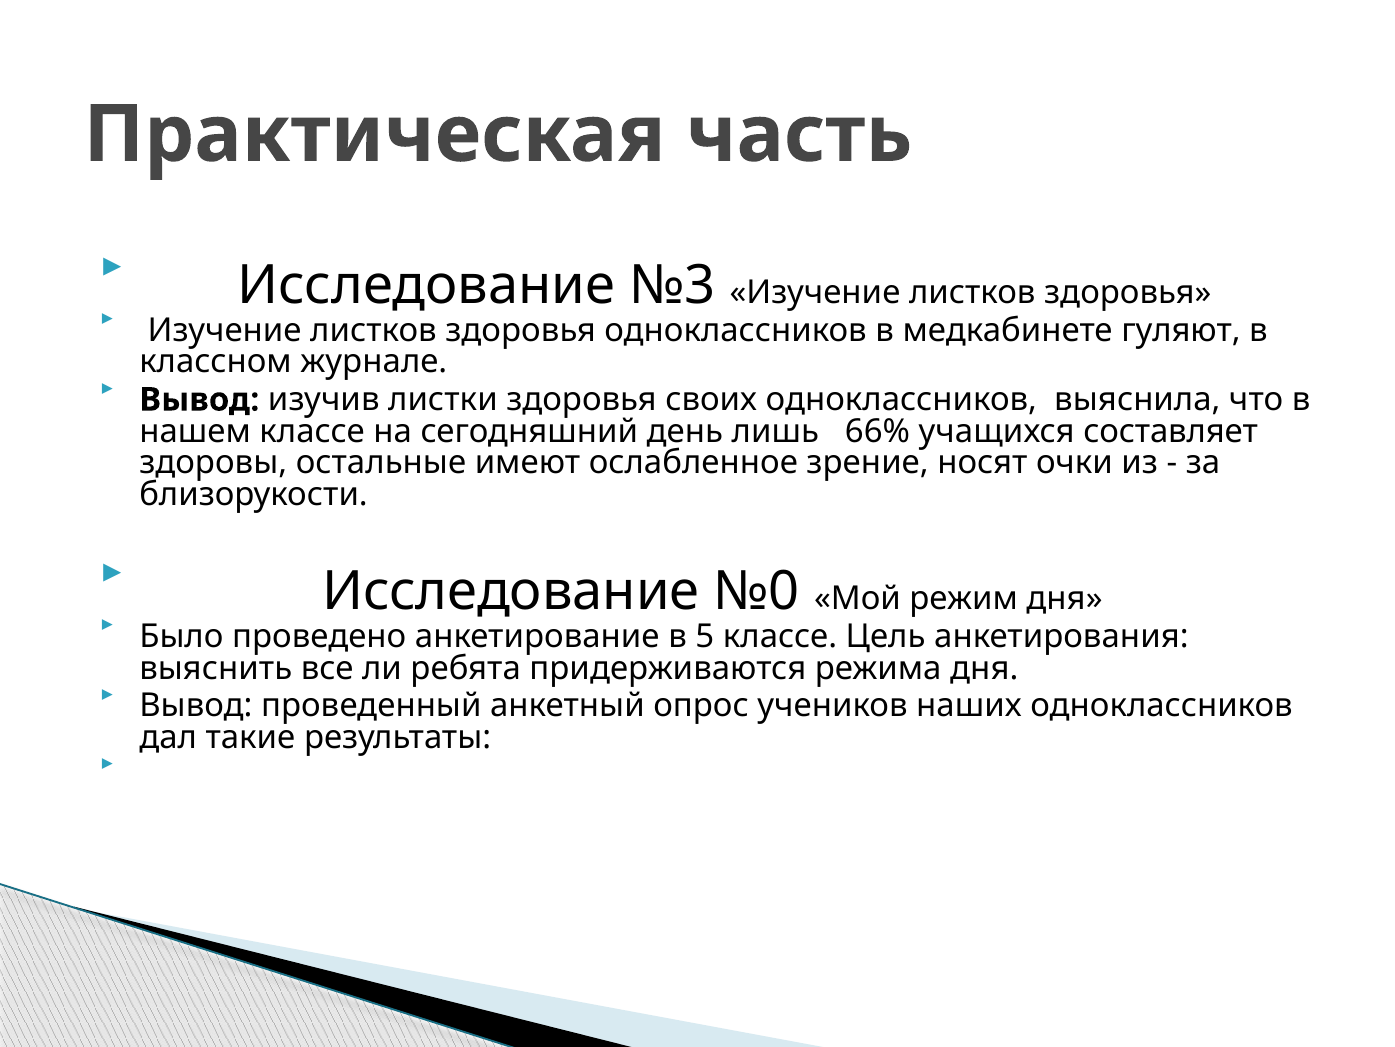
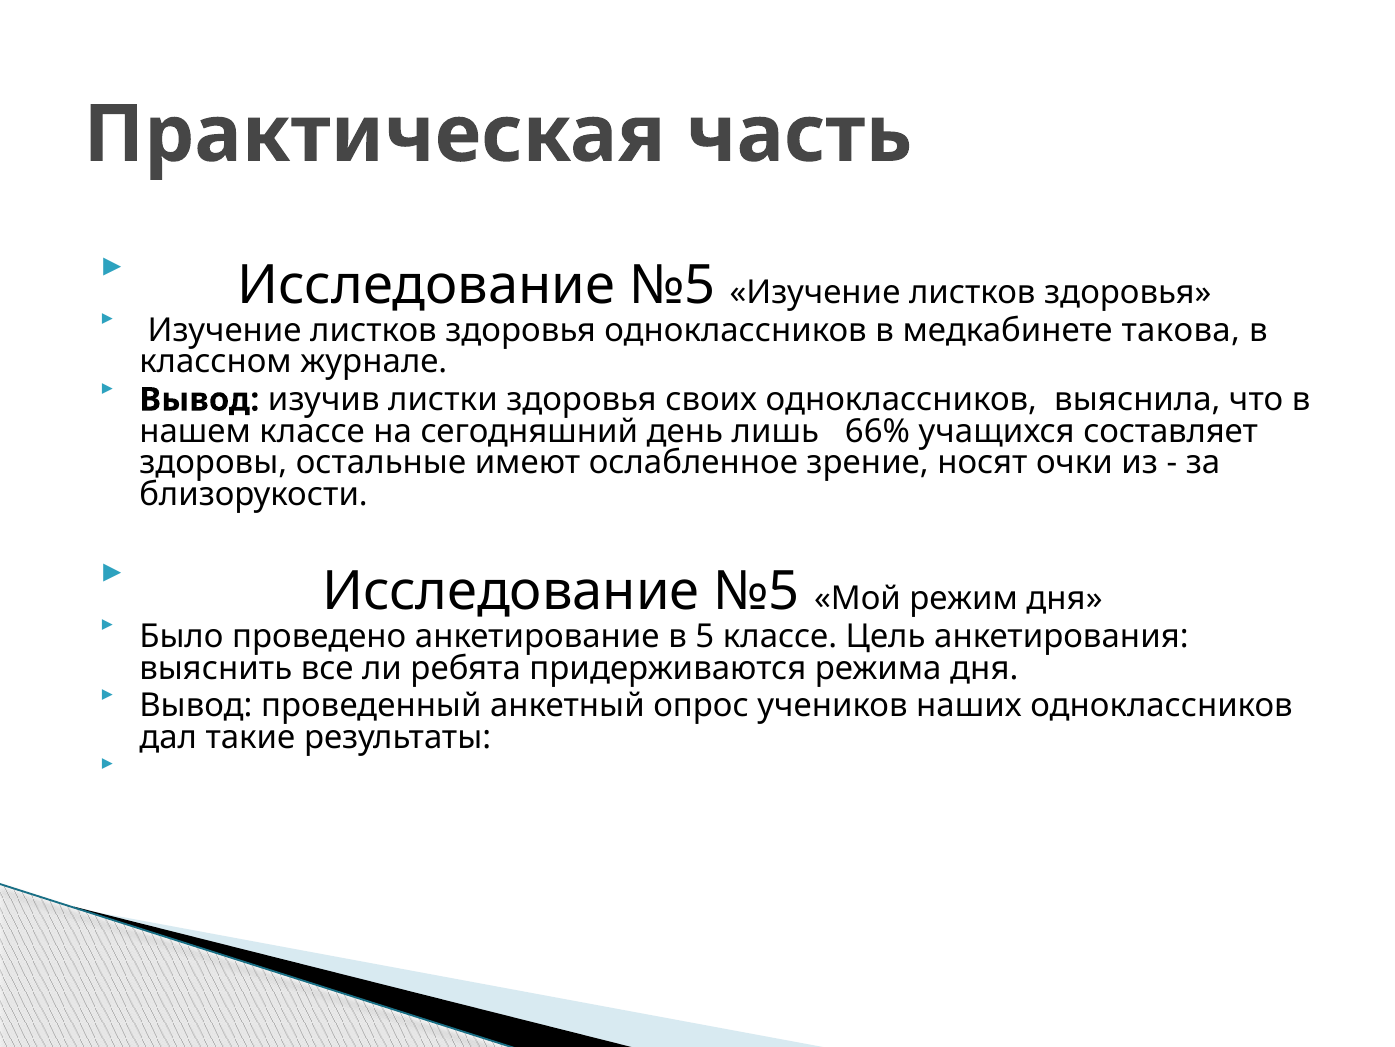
№3 at (672, 285): №3 -> №5
гуляют: гуляют -> такова
№0 at (757, 591): №0 -> №5
